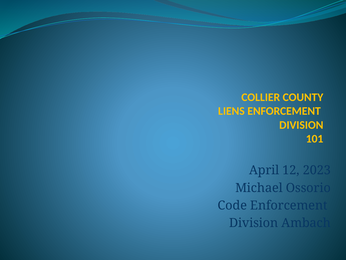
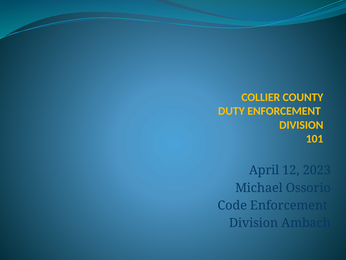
LIENS: LIENS -> DUTY
